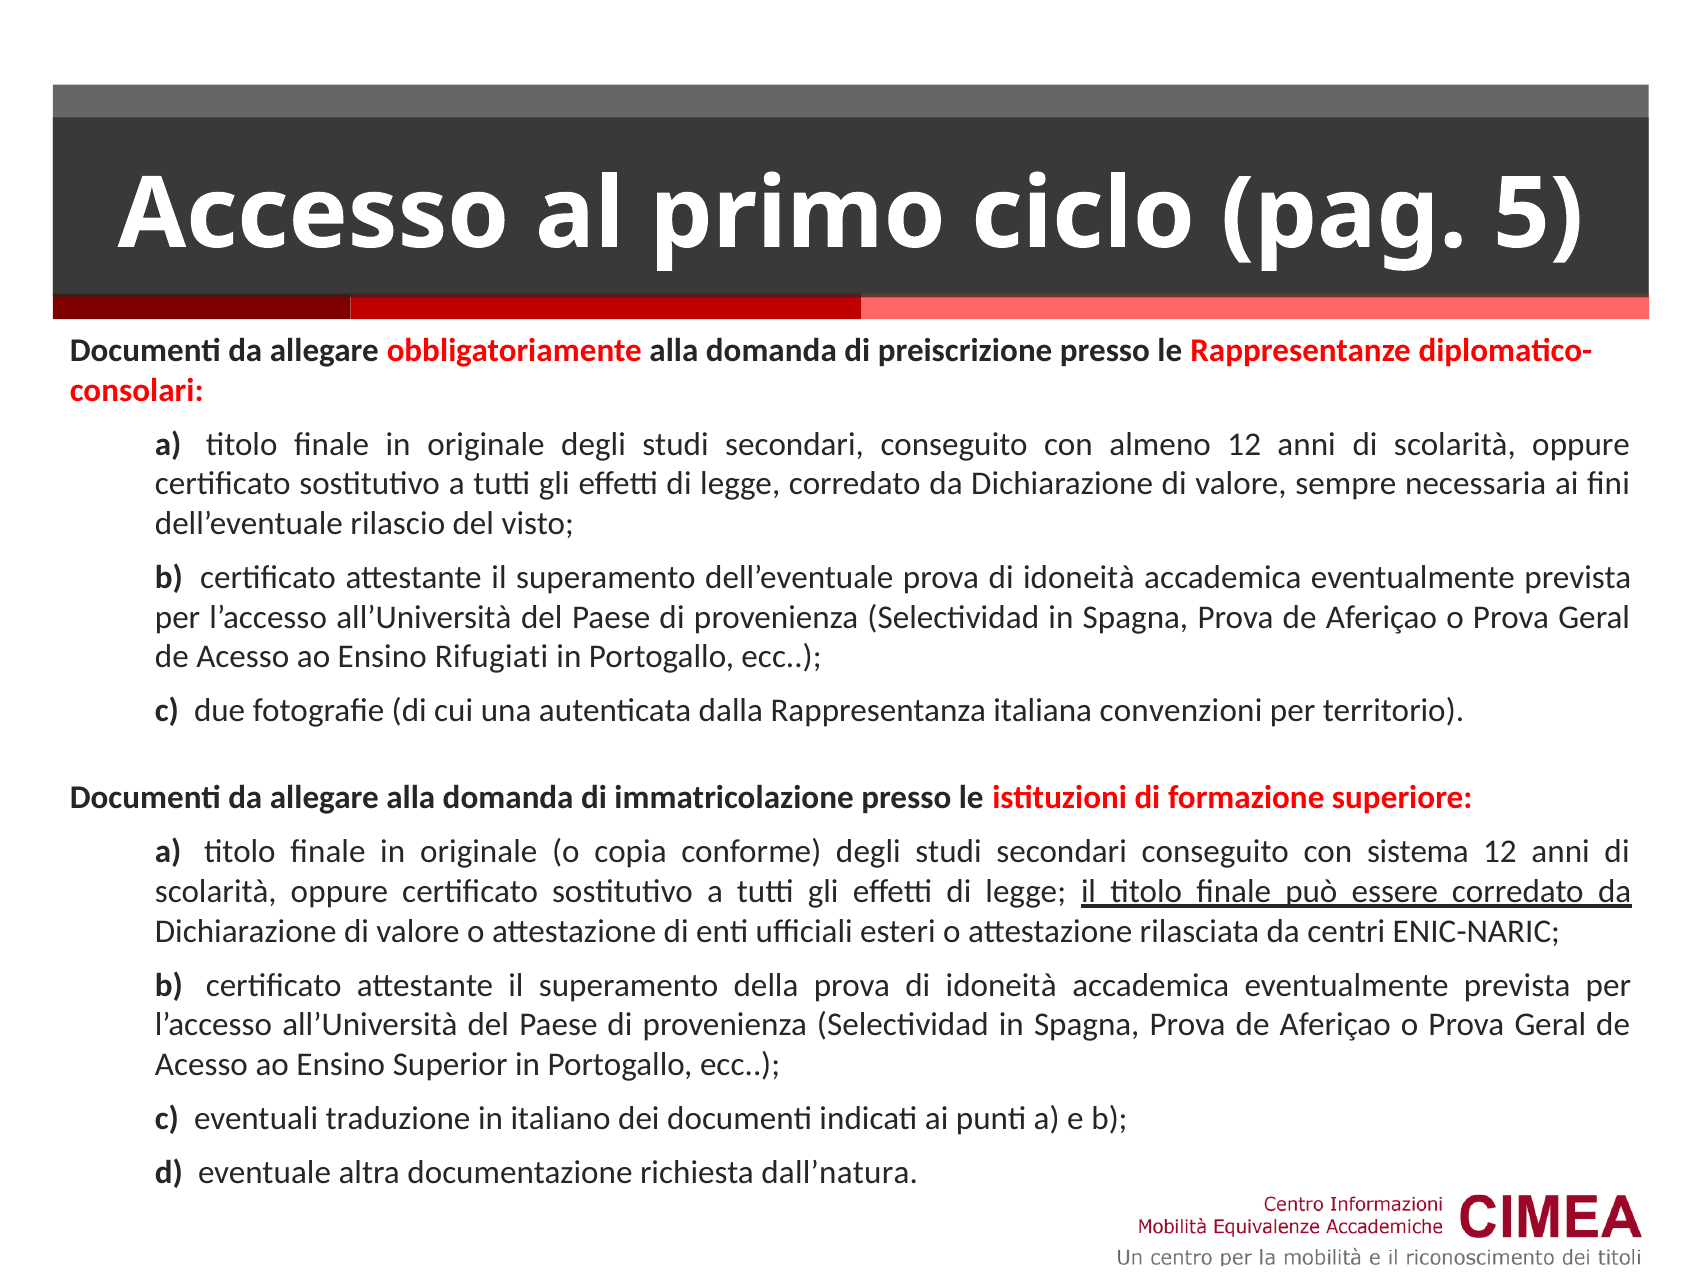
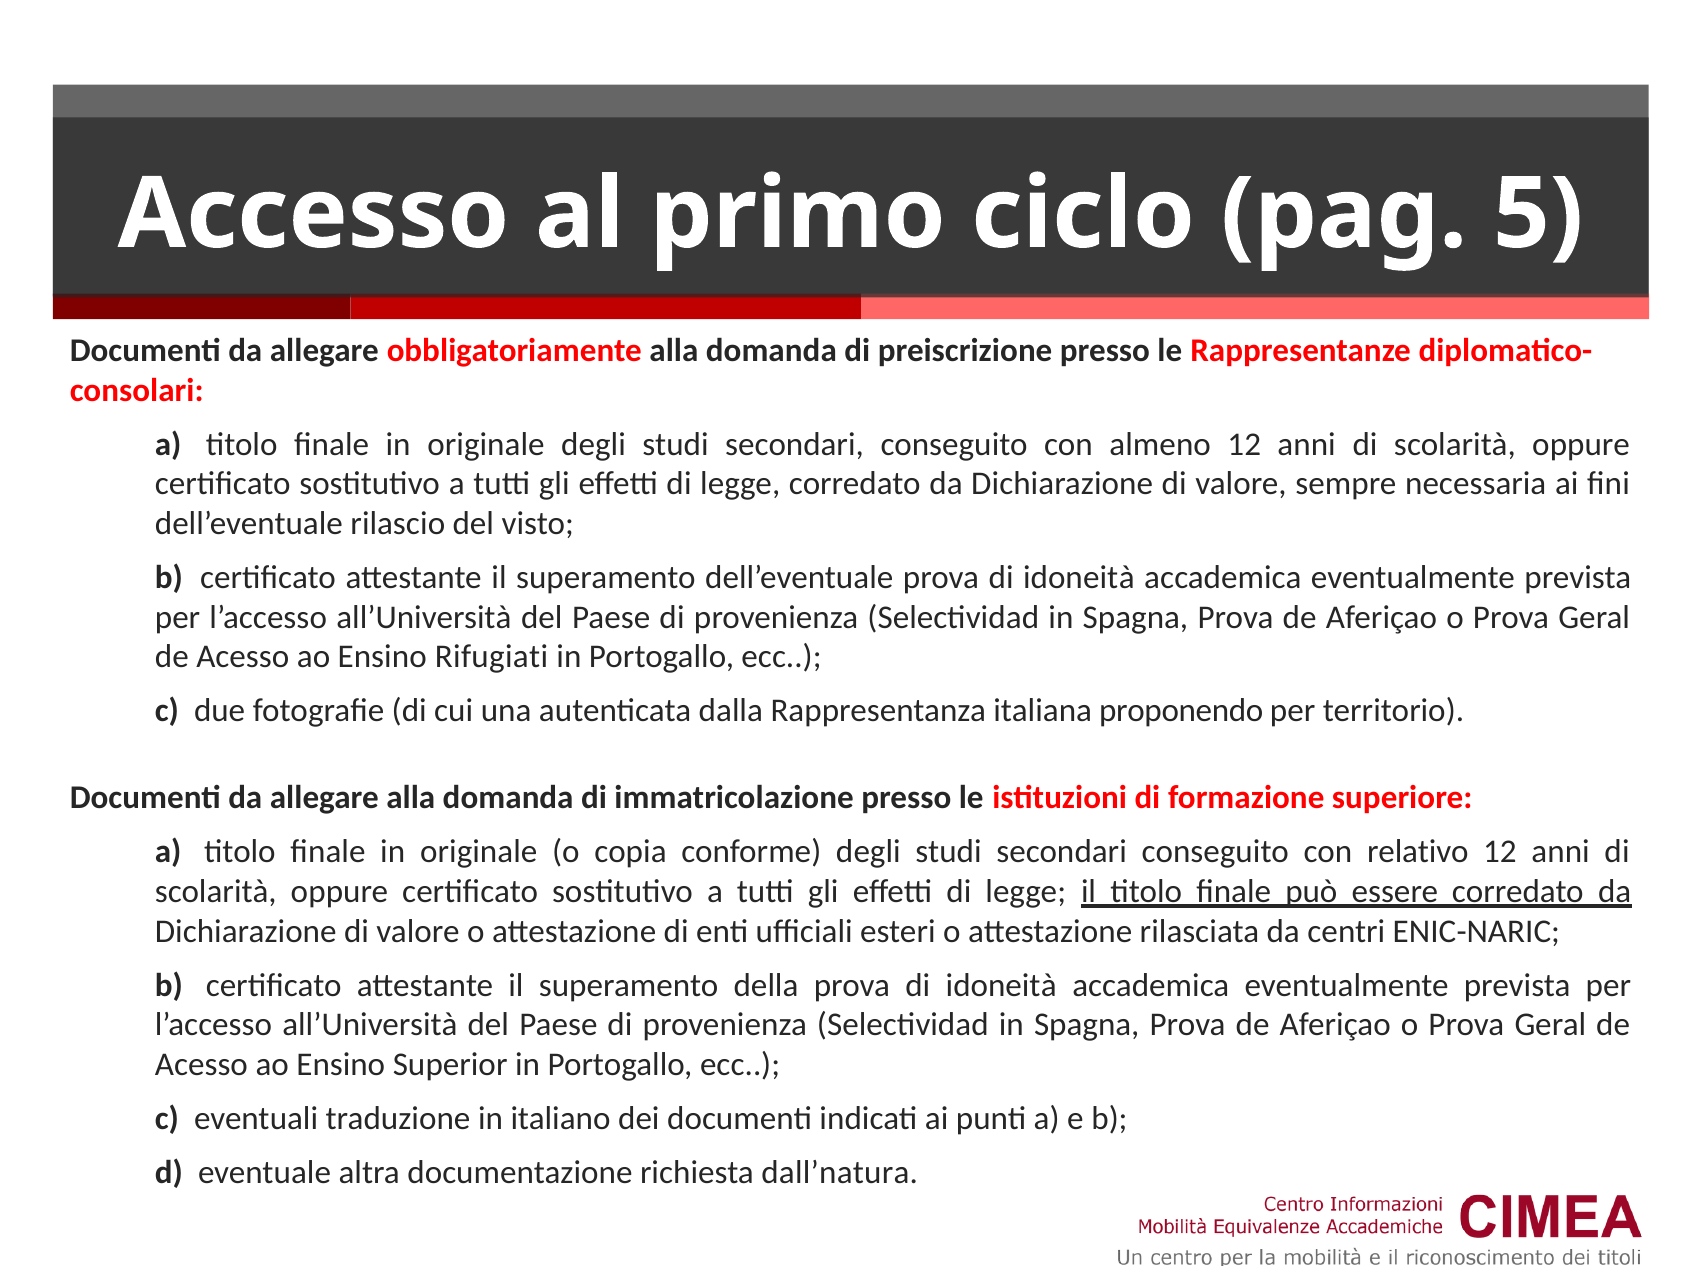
convenzioni: convenzioni -> proponendo
sistema: sistema -> relativo
